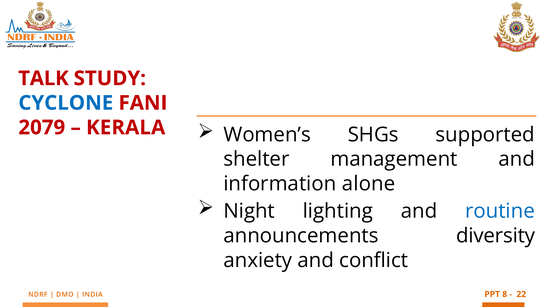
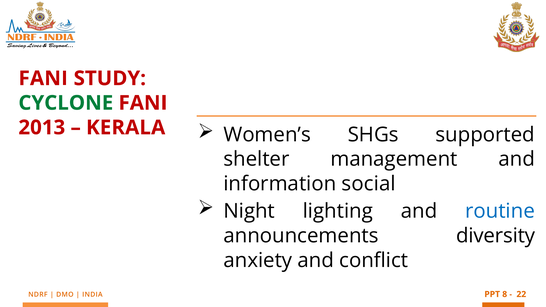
TALK at (43, 78): TALK -> FANI
CYCLONE colour: blue -> green
2079: 2079 -> 2013
alone: alone -> social
